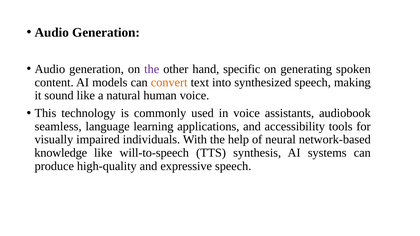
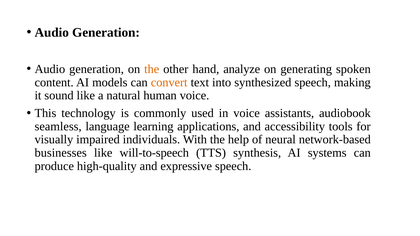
the at (152, 69) colour: purple -> orange
specific: specific -> analyze
knowledge: knowledge -> businesses
